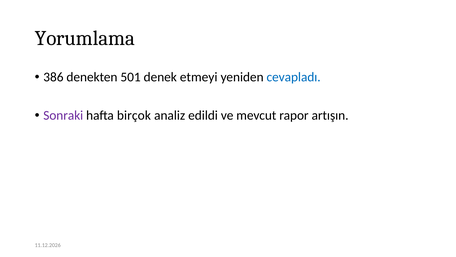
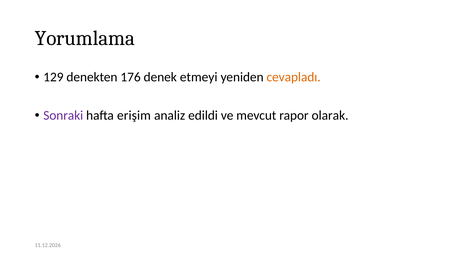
386: 386 -> 129
501: 501 -> 176
cevapladı colour: blue -> orange
birçok: birçok -> erişim
artışın: artışın -> olarak
